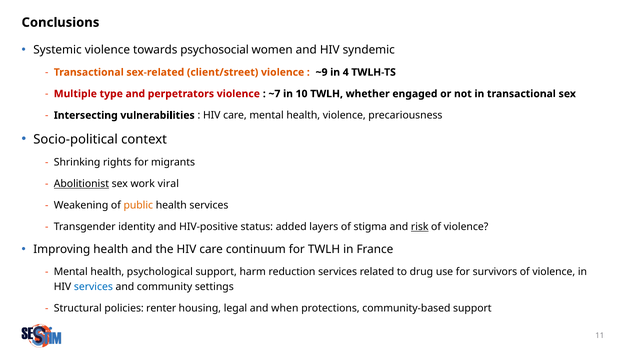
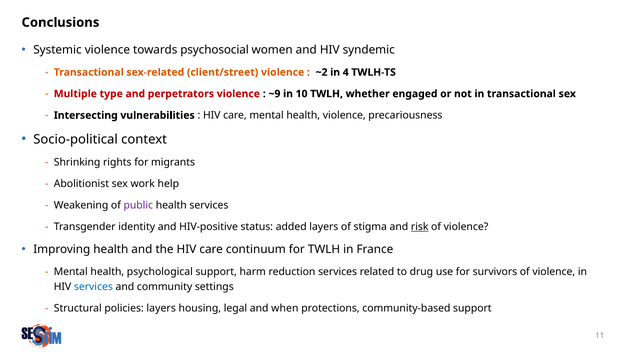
~9: ~9 -> ~2
~7: ~7 -> ~9
Abolitionist underline: present -> none
viral: viral -> help
public colour: orange -> purple
policies renter: renter -> layers
